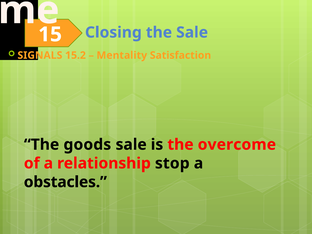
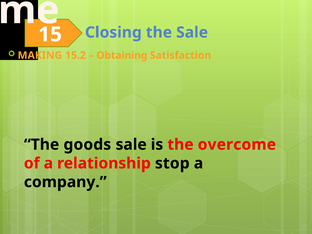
SIGNALS: SIGNALS -> MAKING
Mentality: Mentality -> Obtaining
obstacles: obstacles -> company
